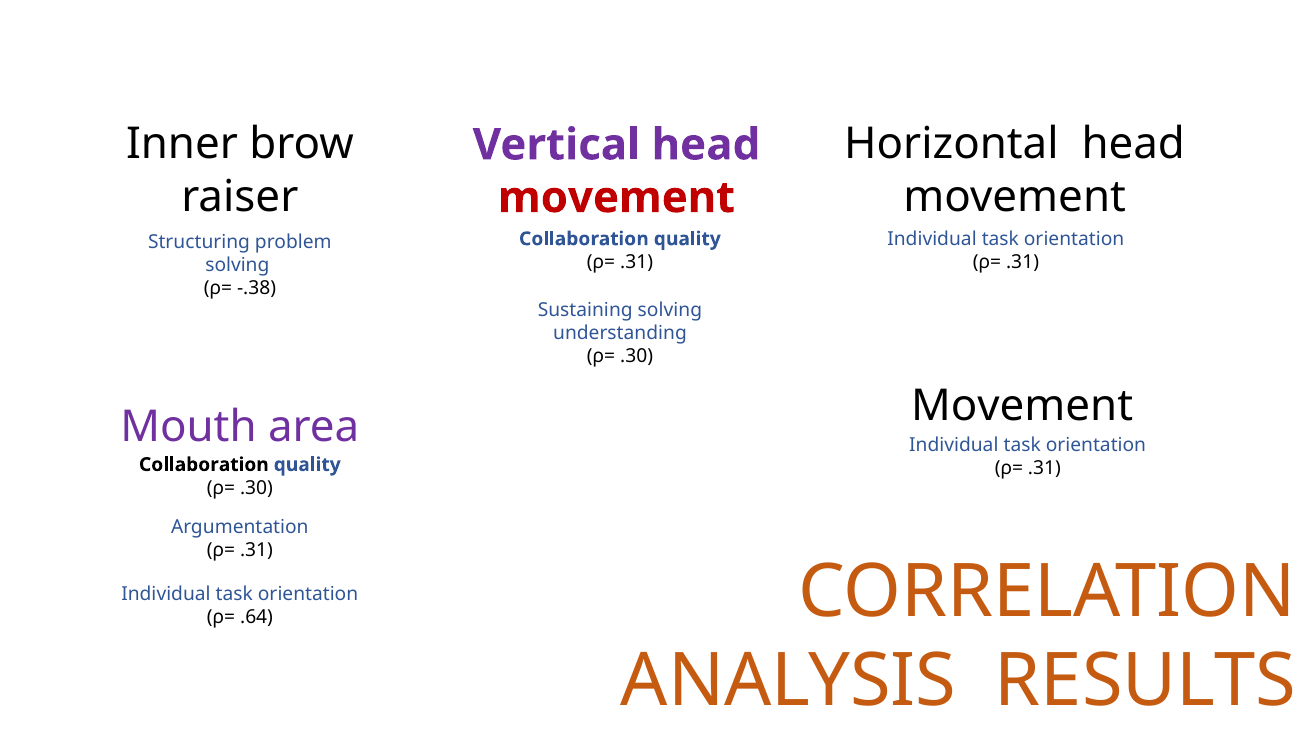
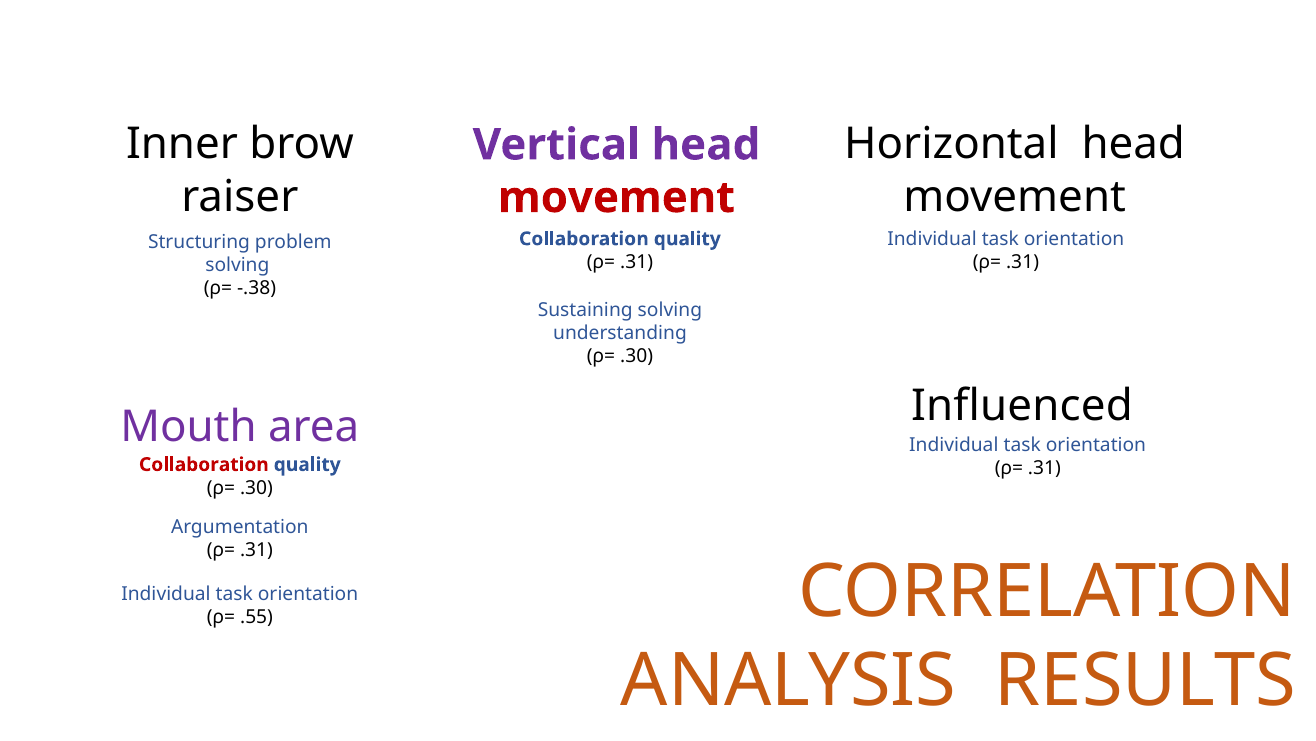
area Movement: Movement -> Influenced
Collaboration at (204, 464) colour: black -> red
.64: .64 -> .55
